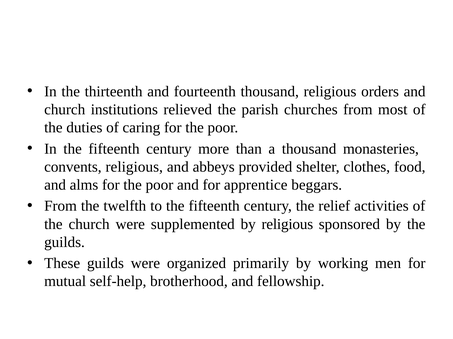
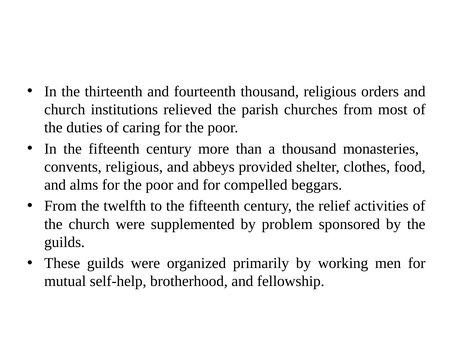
apprentice: apprentice -> compelled
by religious: religious -> problem
